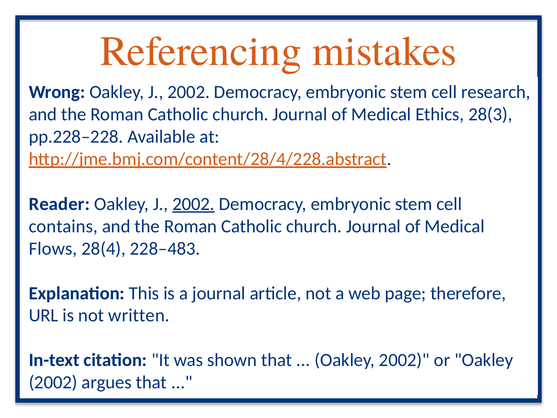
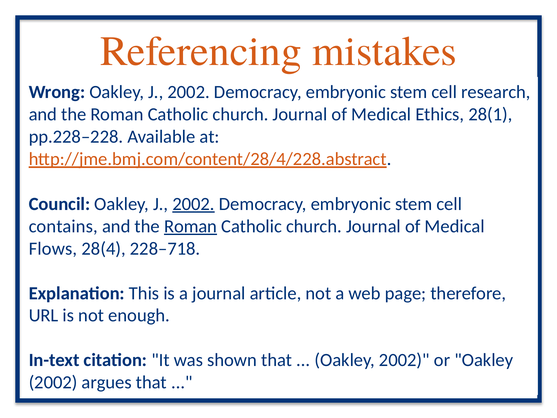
28(3: 28(3 -> 28(1
Reader: Reader -> Council
Roman at (191, 226) underline: none -> present
228–483: 228–483 -> 228–718
written: written -> enough
